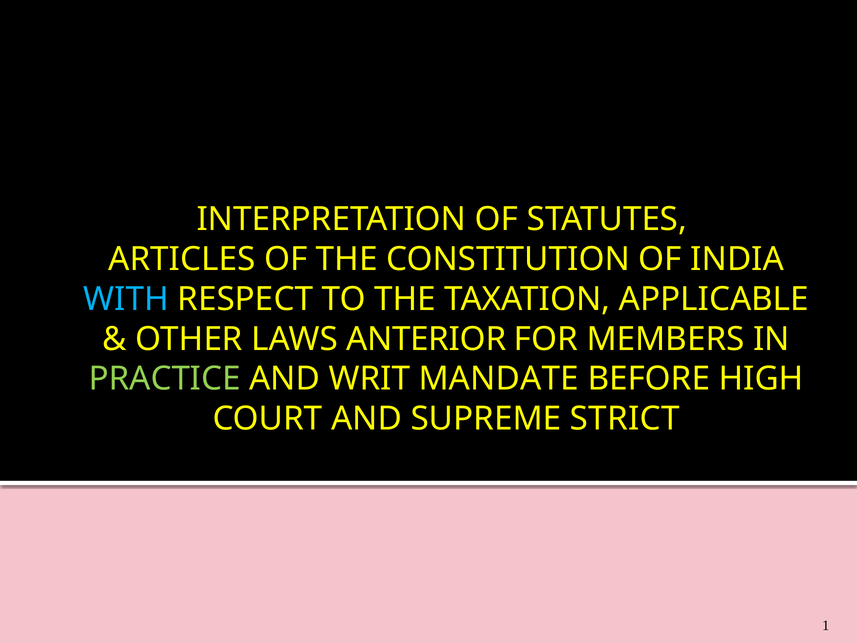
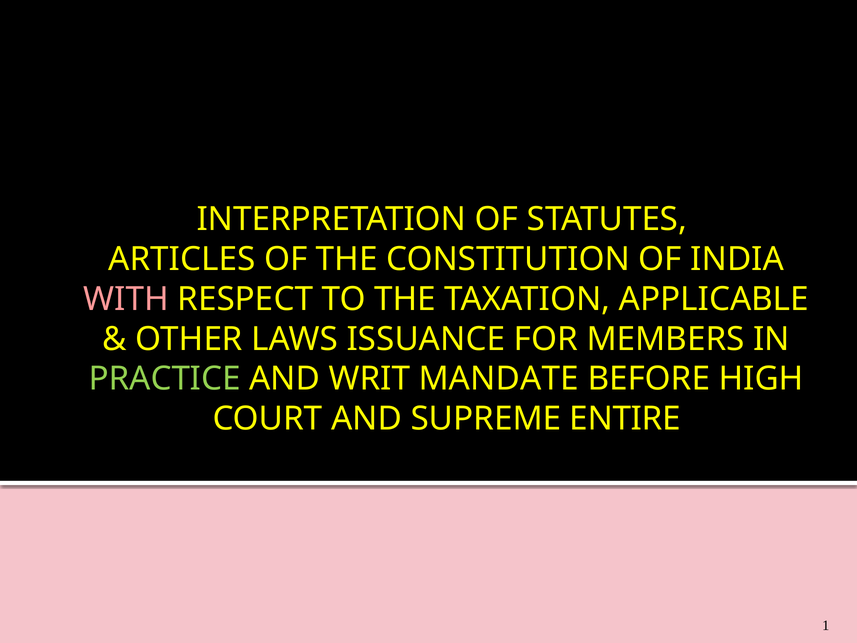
WITH colour: light blue -> pink
ANTERIOR: ANTERIOR -> ISSUANCE
STRICT: STRICT -> ENTIRE
